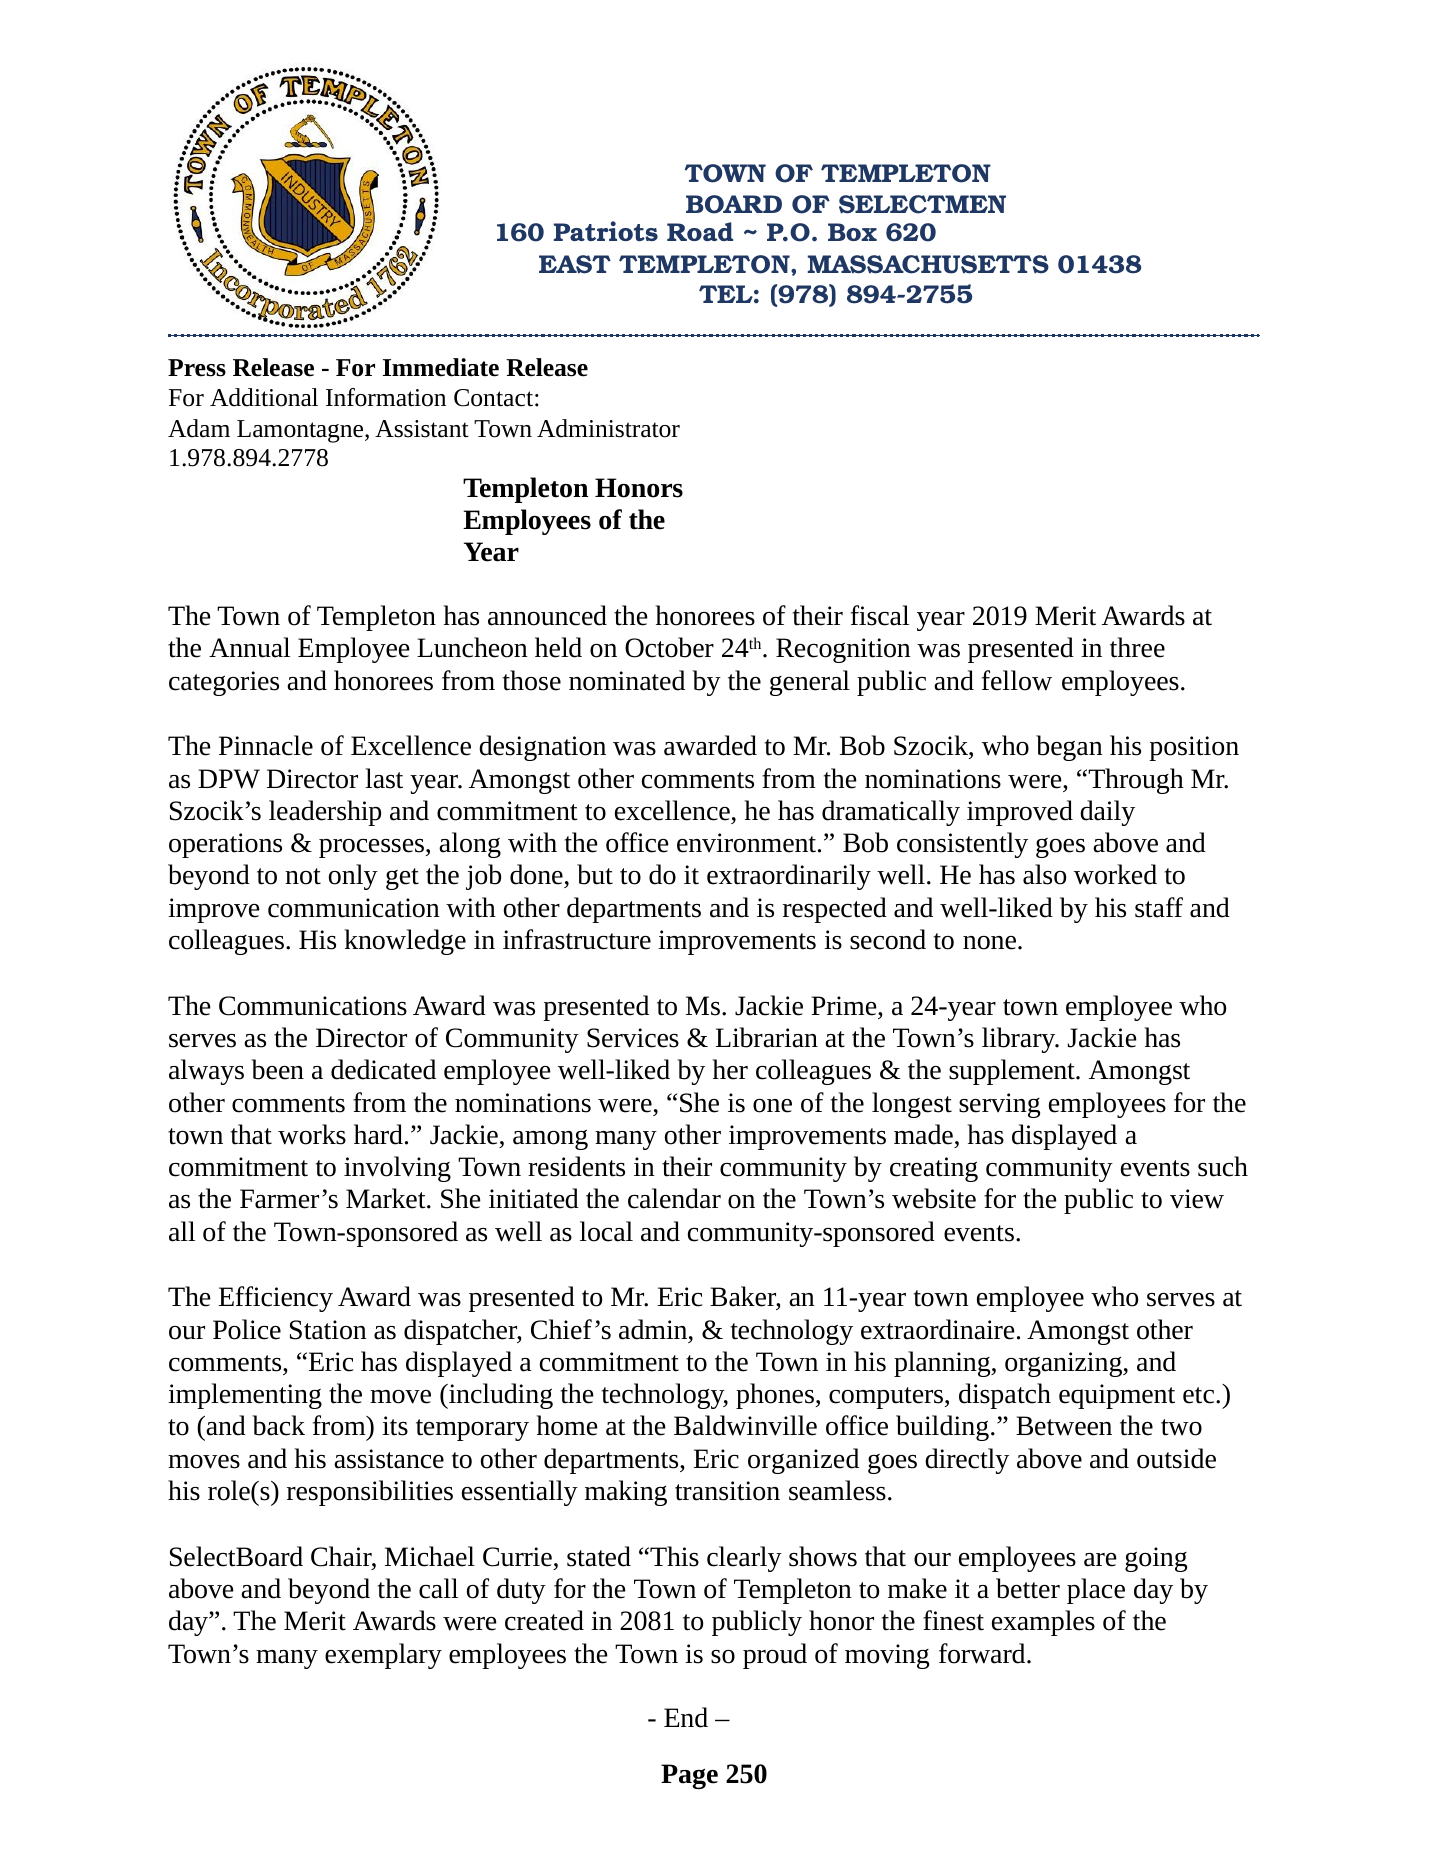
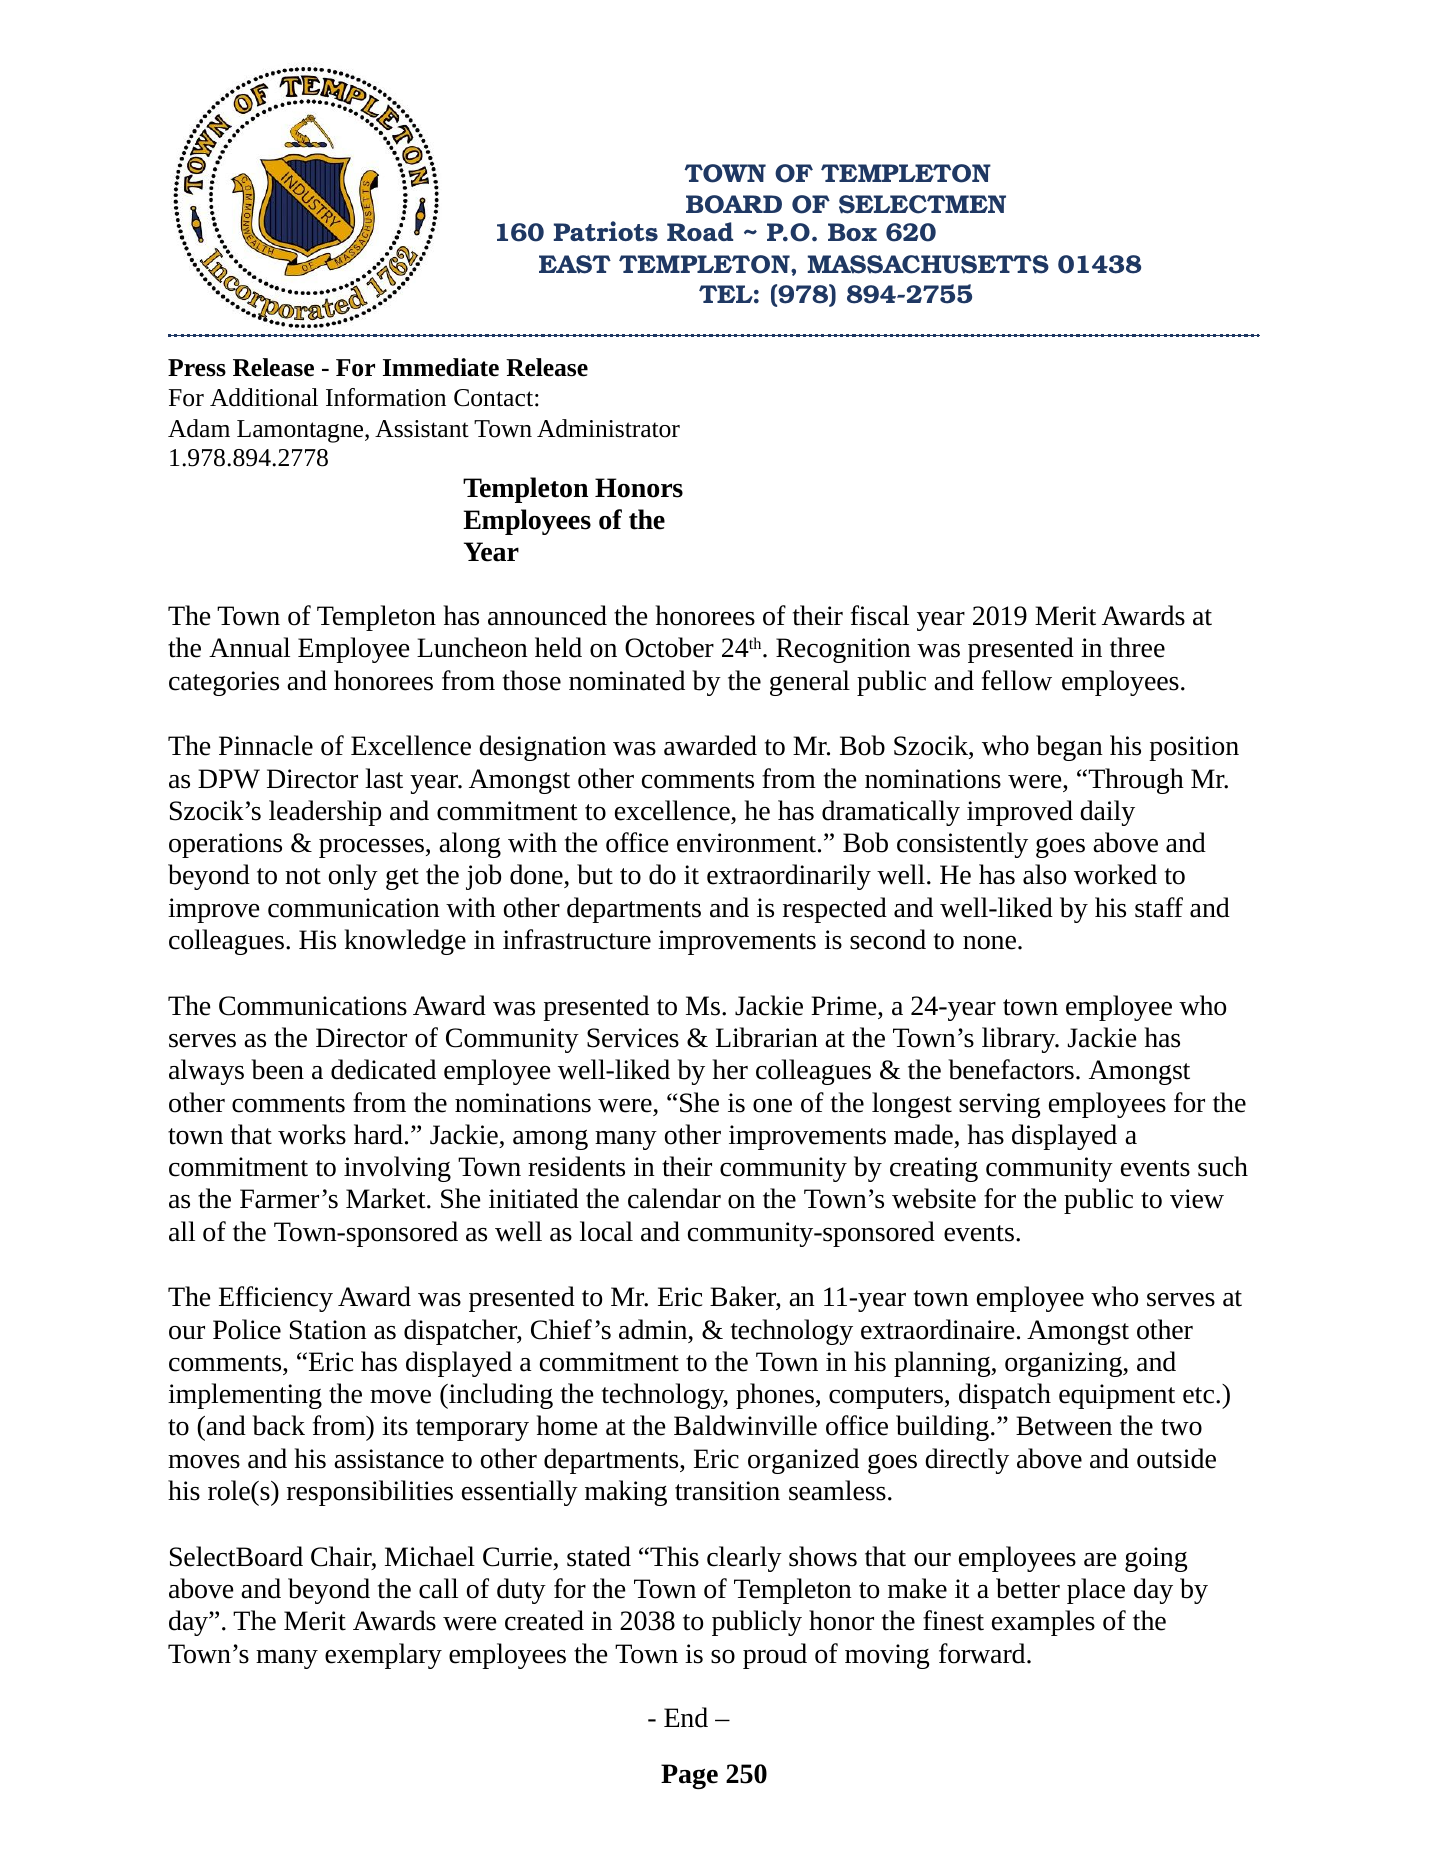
supplement: supplement -> benefactors
2081: 2081 -> 2038
